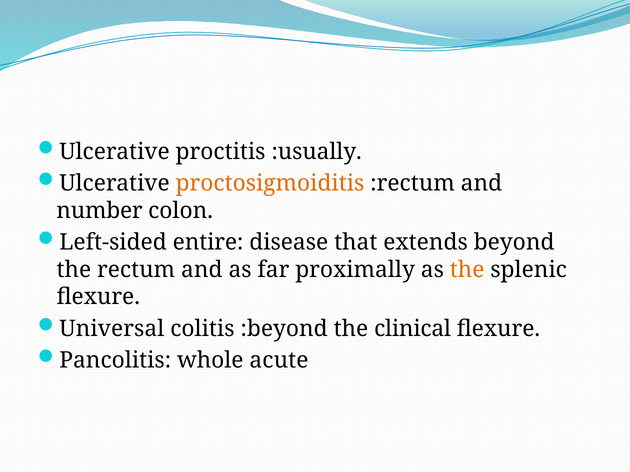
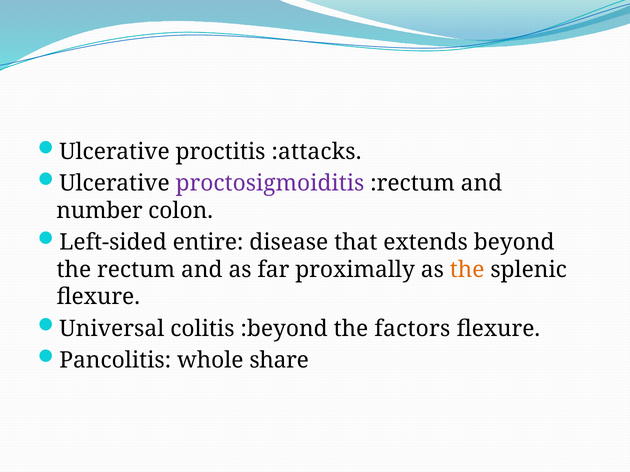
:usually: :usually -> :attacks
proctosigmoiditis colour: orange -> purple
clinical: clinical -> factors
acute: acute -> share
